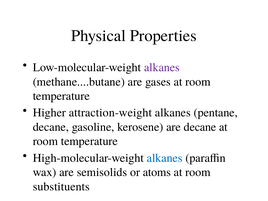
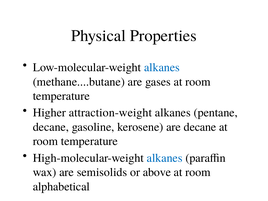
alkanes at (162, 67) colour: purple -> blue
atoms: atoms -> above
substituents: substituents -> alphabetical
